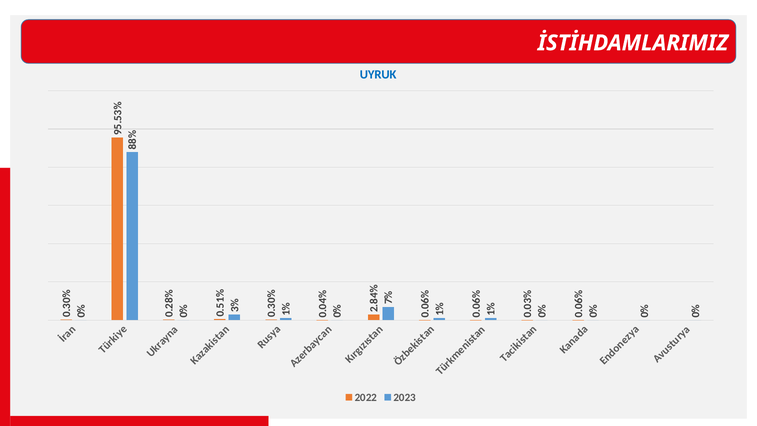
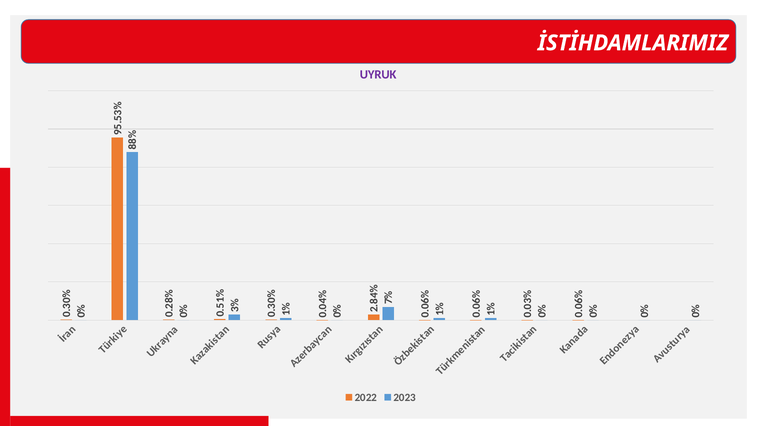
UYRUK colour: blue -> purple
